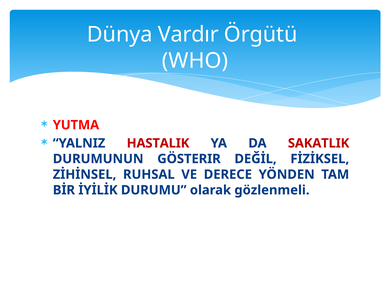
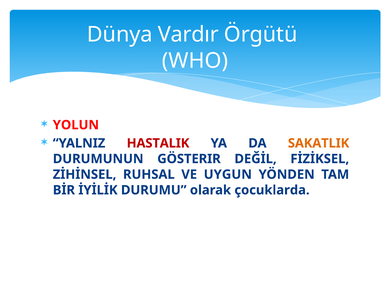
YUTMA: YUTMA -> YOLUN
SAKATLIK colour: red -> orange
DERECE: DERECE -> UYGUN
gözlenmeli: gözlenmeli -> çocuklarda
